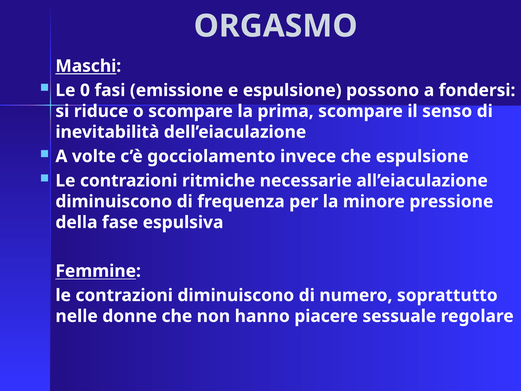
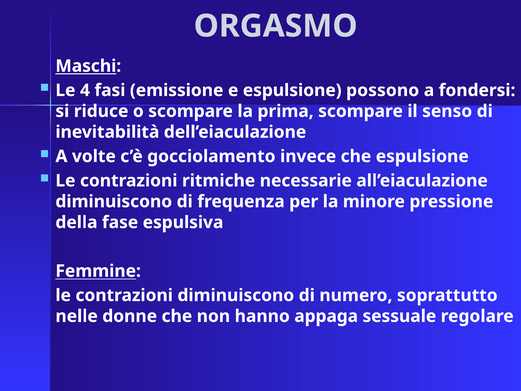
0: 0 -> 4
piacere: piacere -> appaga
